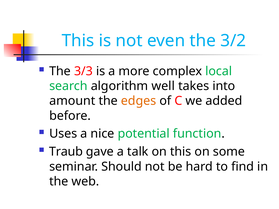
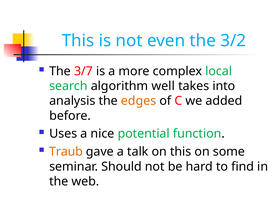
3/3: 3/3 -> 3/7
amount: amount -> analysis
Traub colour: black -> orange
